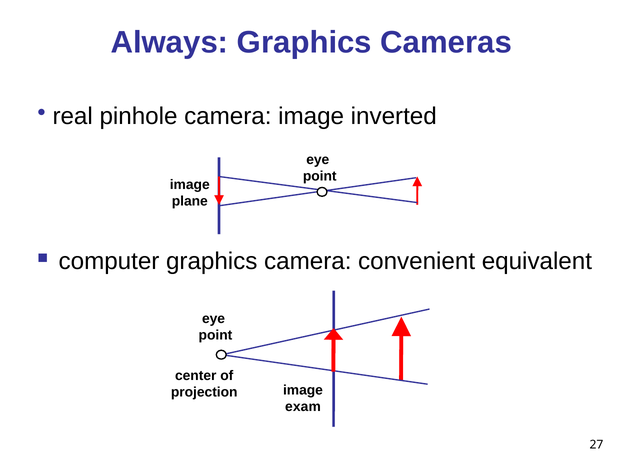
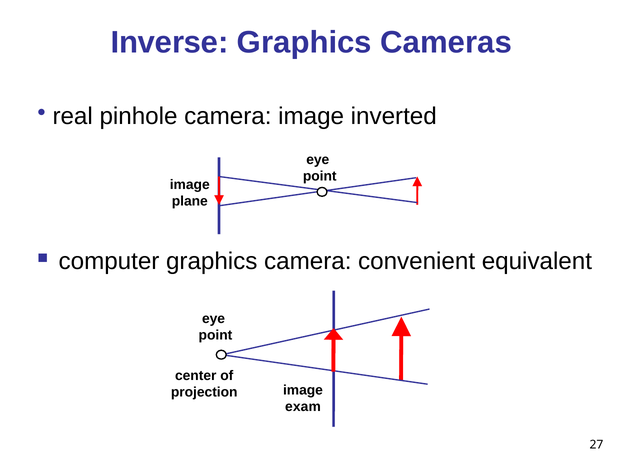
Always: Always -> Inverse
